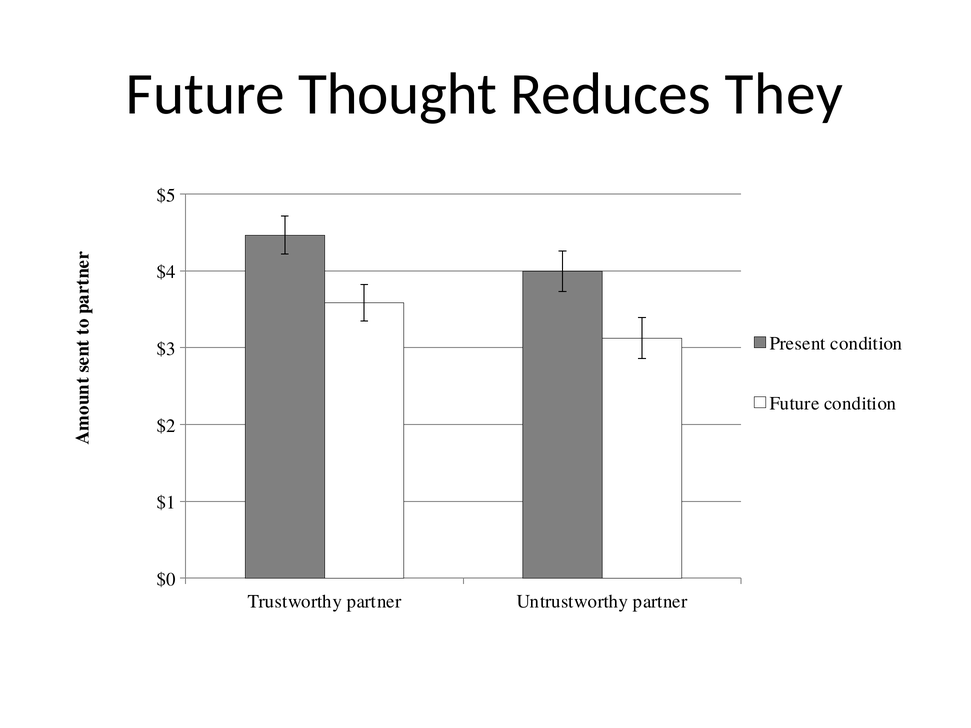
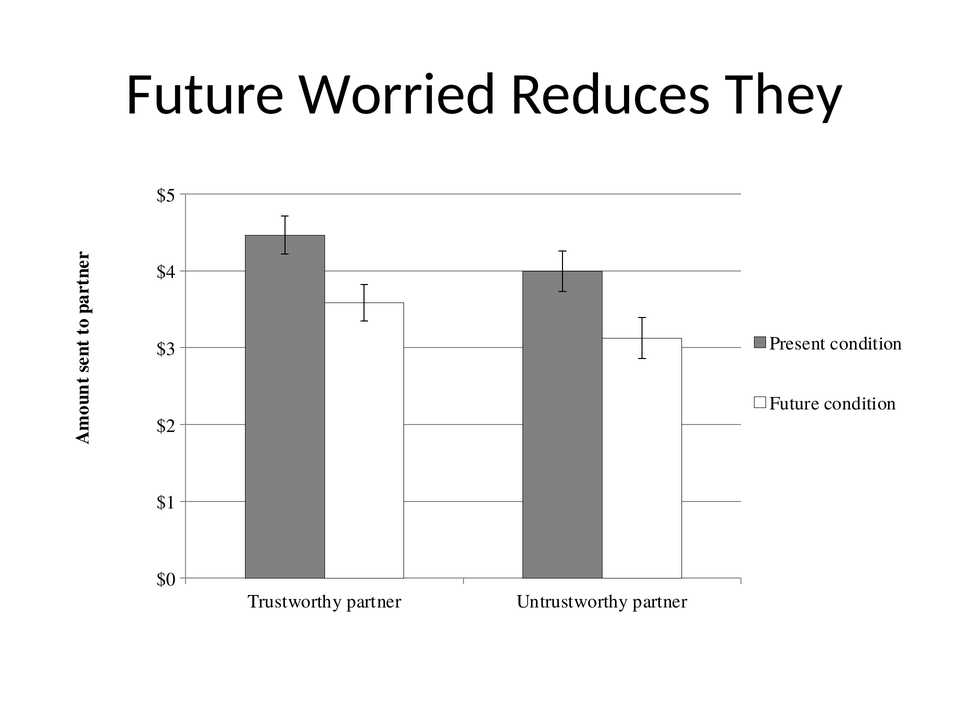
Thought: Thought -> Worried
